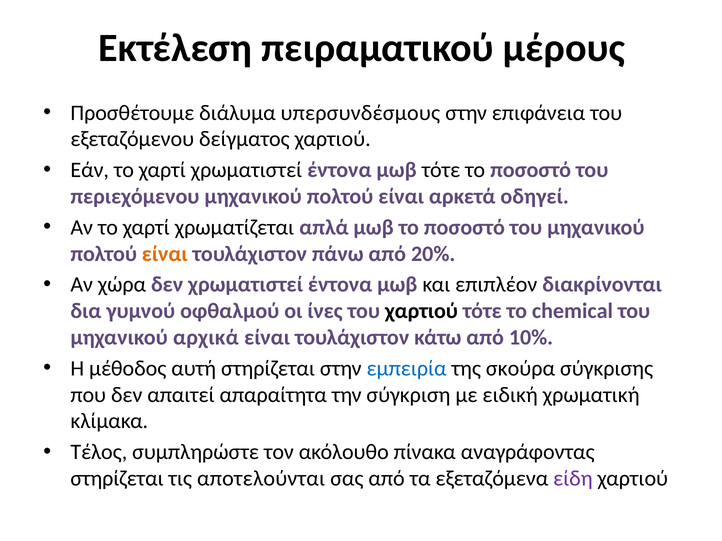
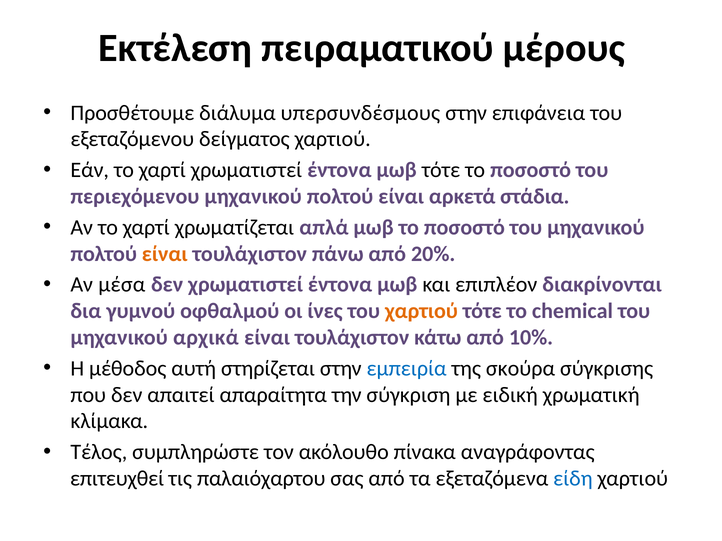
οδηγεί: οδηγεί -> στάδια
χώρα: χώρα -> μέσα
χαρτιού at (421, 311) colour: black -> orange
στηρίζεται at (117, 479): στηρίζεται -> επιτευχθεί
αποτελούνται: αποτελούνται -> παλαιόχαρτου
είδη colour: purple -> blue
